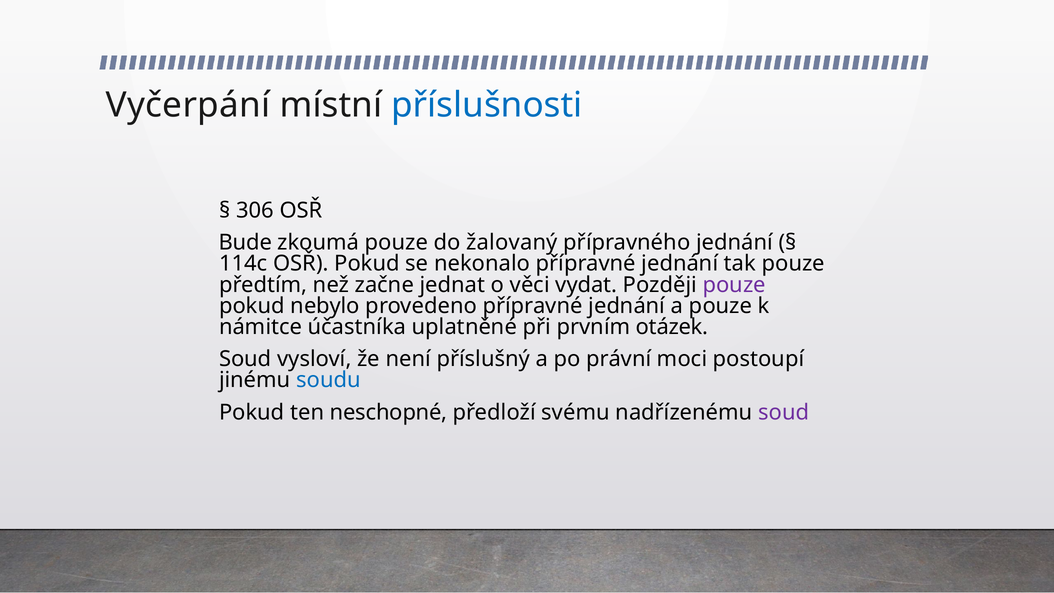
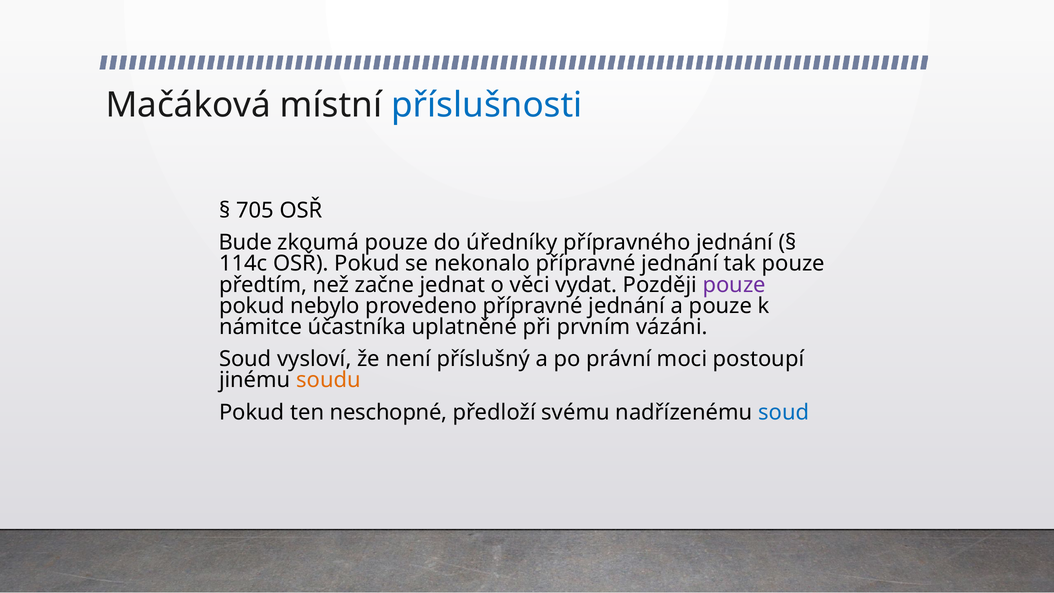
Vyčerpání: Vyčerpání -> Mačáková
306: 306 -> 705
žalovaný: žalovaný -> úředníky
otázek: otázek -> vázáni
soudu colour: blue -> orange
soud at (784, 412) colour: purple -> blue
